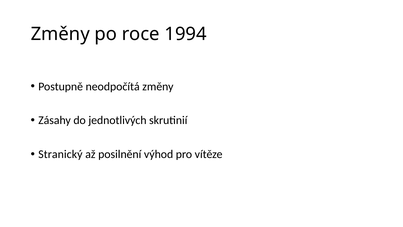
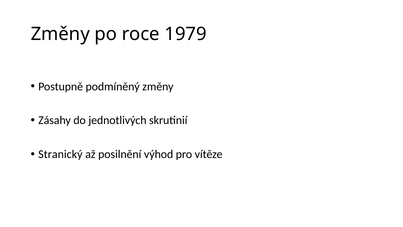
1994: 1994 -> 1979
neodpočítá: neodpočítá -> podmíněný
